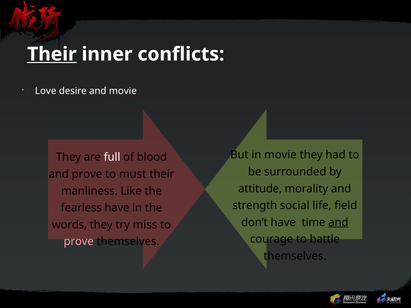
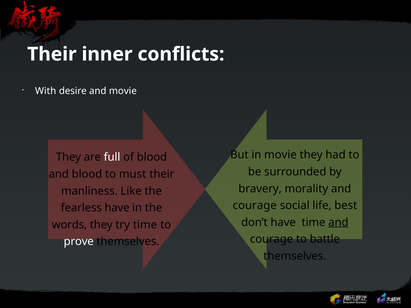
Their at (52, 54) underline: present -> none
Love: Love -> With
and prove: prove -> blood
attitude: attitude -> bravery
strength at (255, 206): strength -> courage
field: field -> best
try miss: miss -> time
prove at (79, 242) colour: pink -> white
